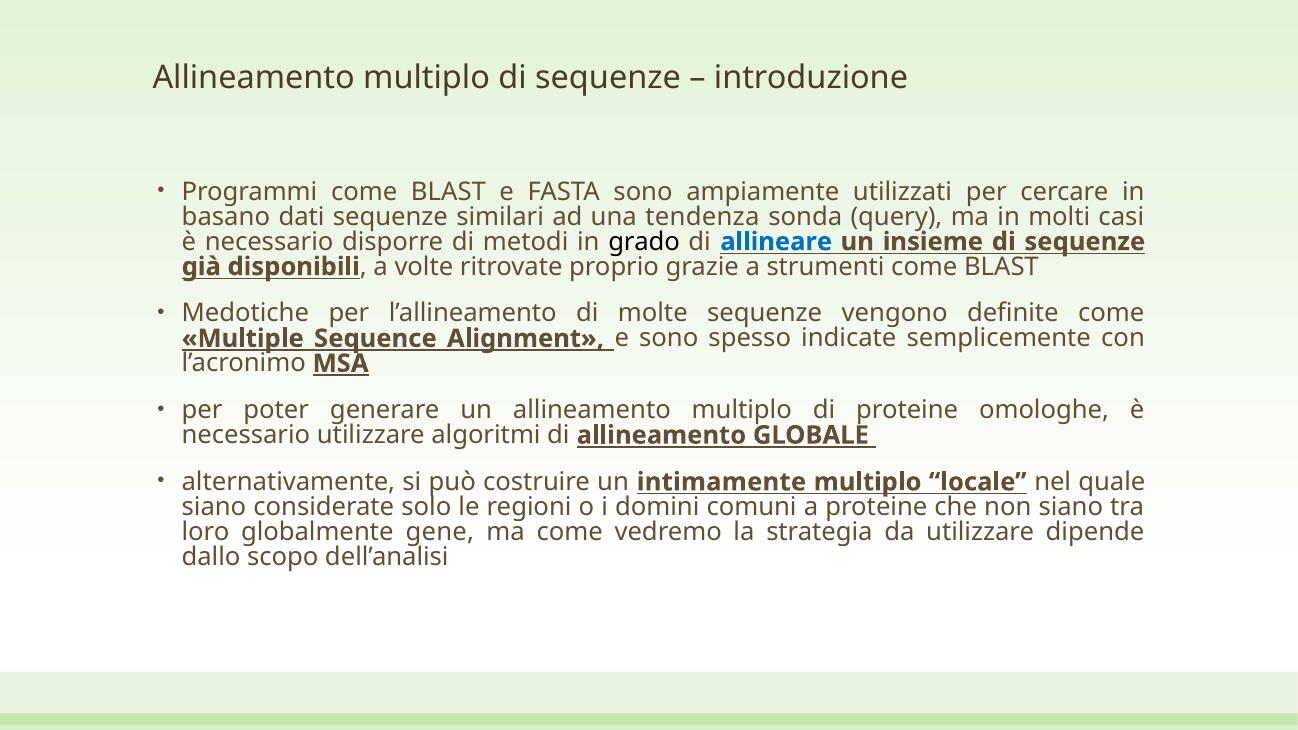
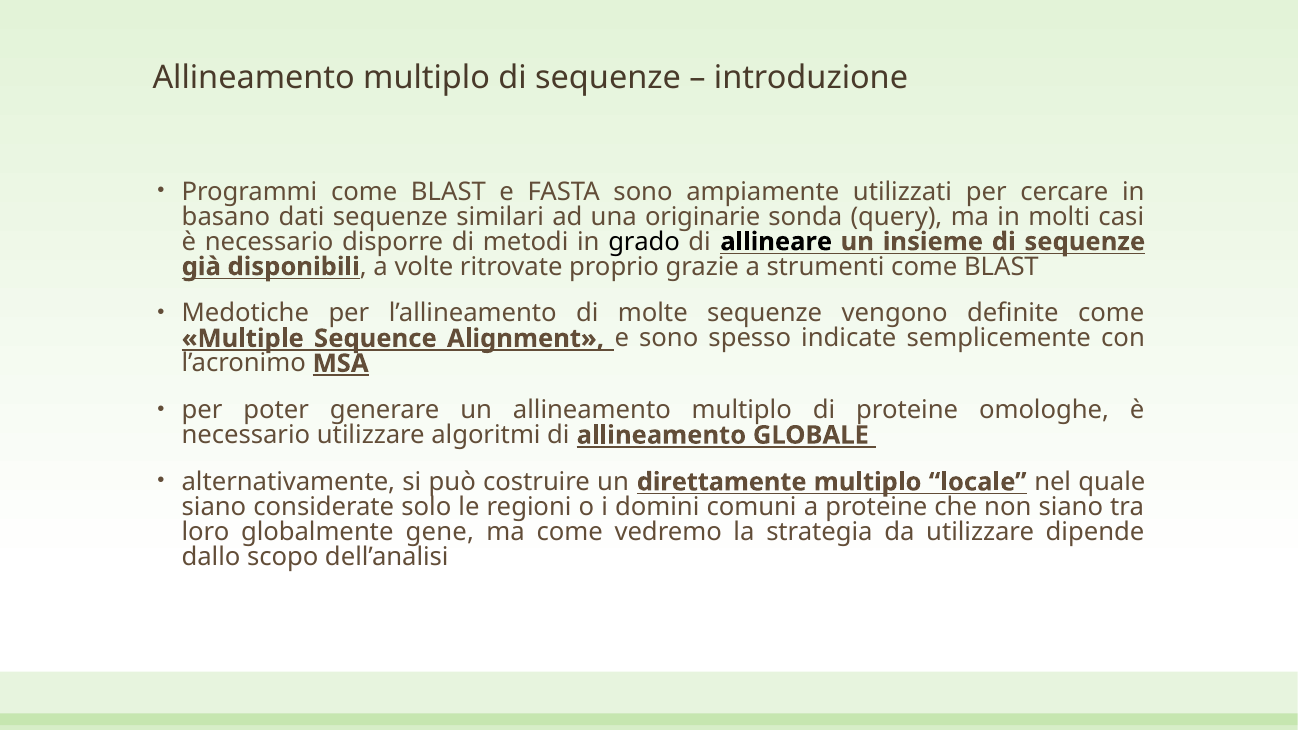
tendenza: tendenza -> originarie
allineare colour: blue -> black
intimamente: intimamente -> direttamente
